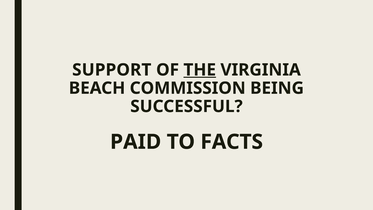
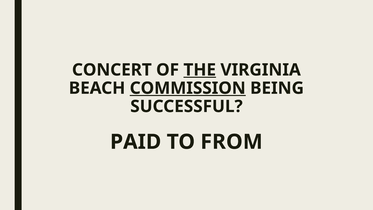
SUPPORT: SUPPORT -> CONCERT
COMMISSION underline: none -> present
FACTS: FACTS -> FROM
